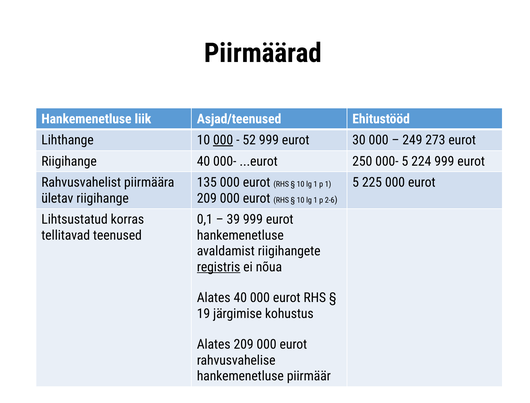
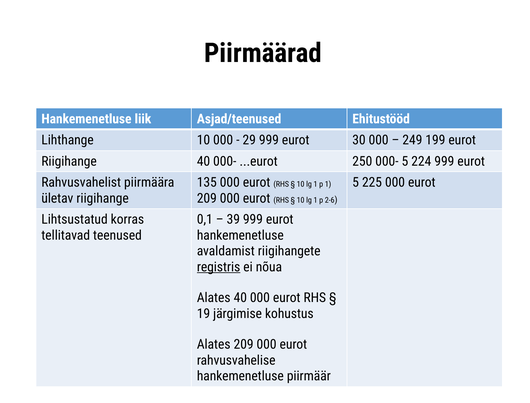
000 at (223, 140) underline: present -> none
52: 52 -> 29
273: 273 -> 199
